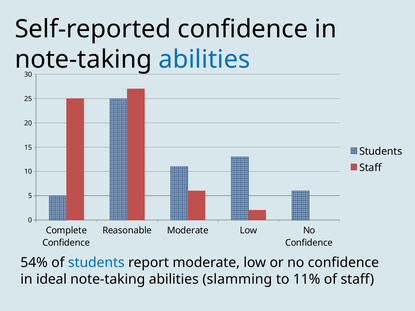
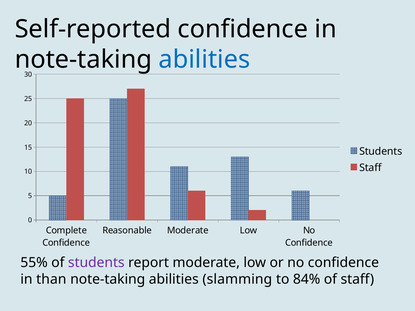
54%: 54% -> 55%
students at (96, 263) colour: blue -> purple
ideal: ideal -> than
11%: 11% -> 84%
